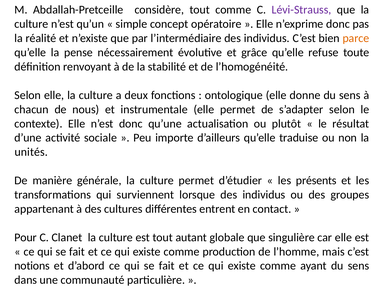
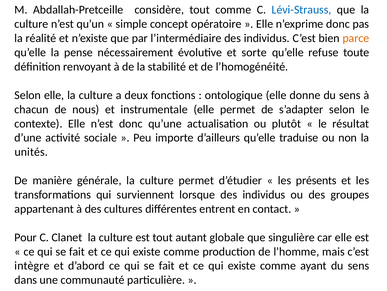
Lévi-Strauss colour: purple -> blue
grâce: grâce -> sorte
notions: notions -> intègre
